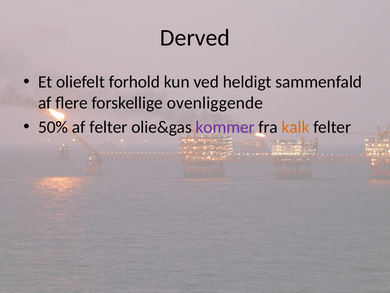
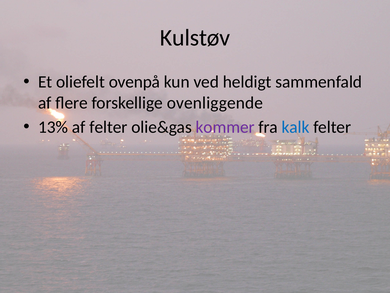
Derved: Derved -> Kulstøv
forhold: forhold -> ovenpå
50%: 50% -> 13%
kalk colour: orange -> blue
